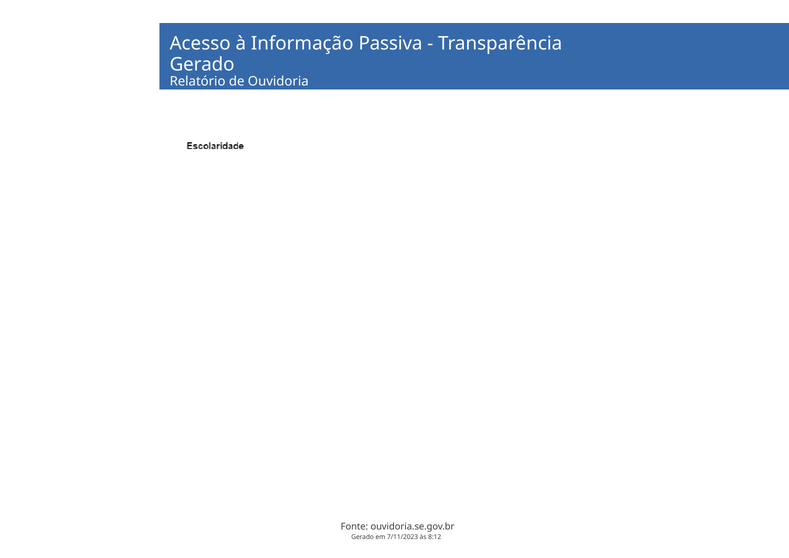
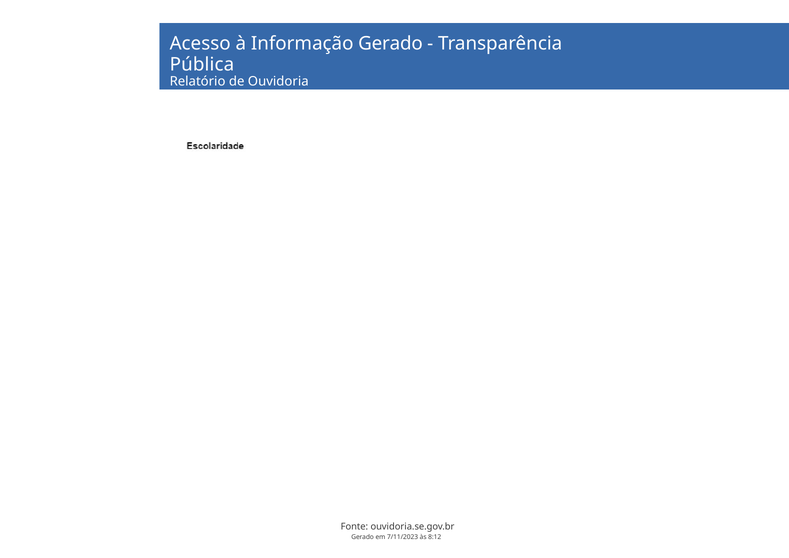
Informação Passiva: Passiva -> Gerado
Gerado at (202, 65): Gerado -> Pública
